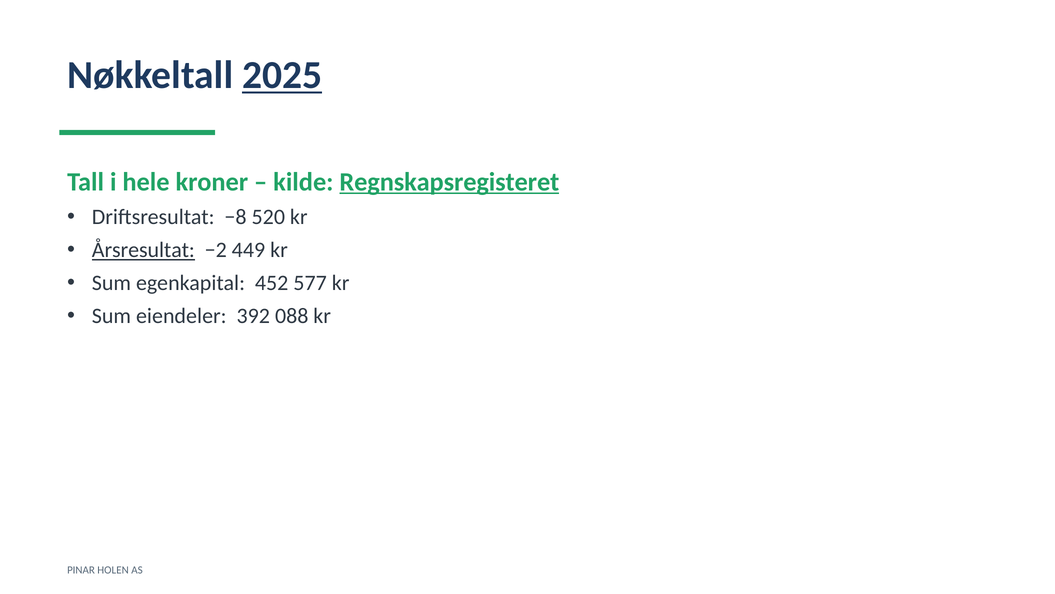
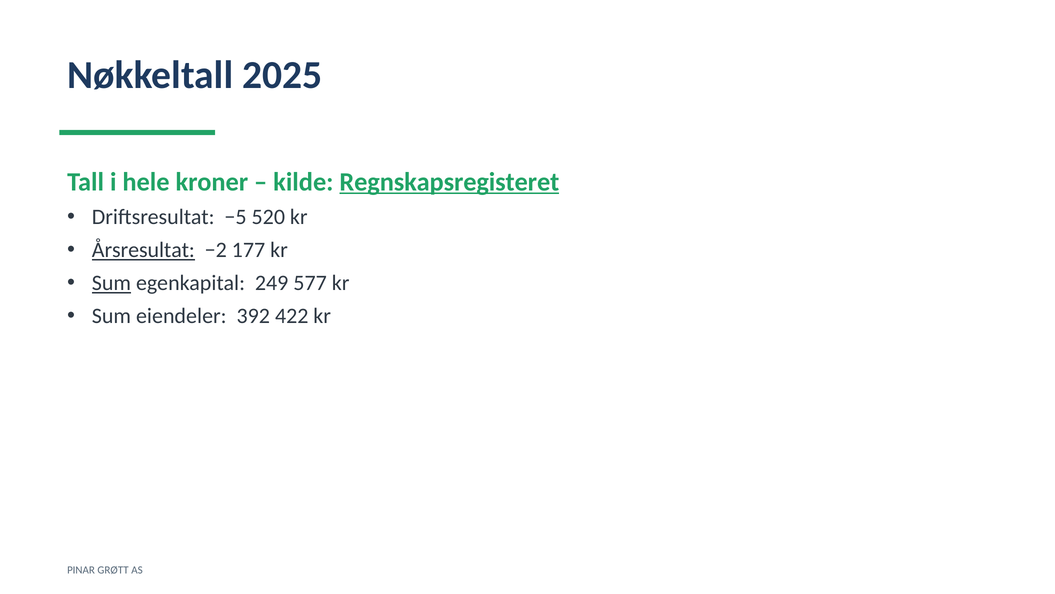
2025 underline: present -> none
−8: −8 -> −5
449: 449 -> 177
Sum at (111, 283) underline: none -> present
452: 452 -> 249
088: 088 -> 422
HOLEN: HOLEN -> GRØTT
